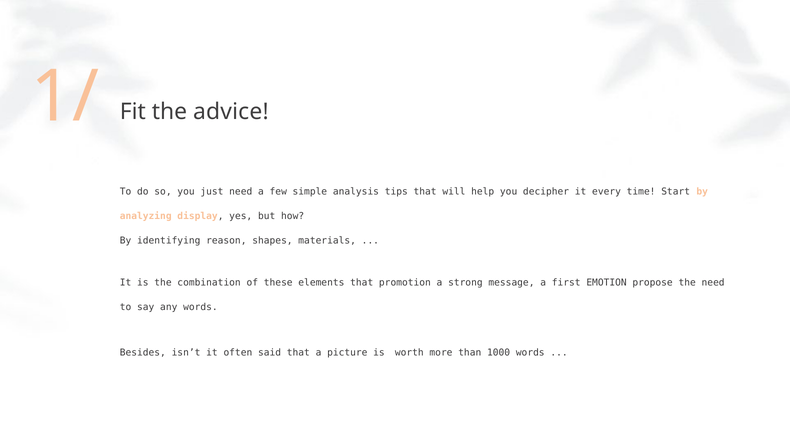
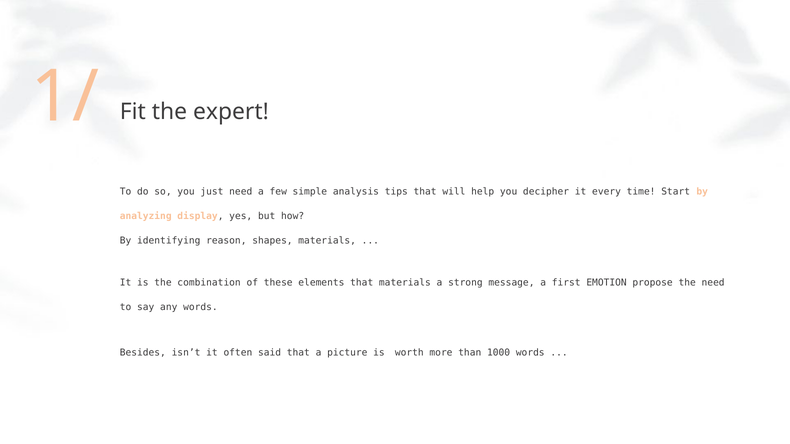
advice: advice -> expert
that promotion: promotion -> materials
